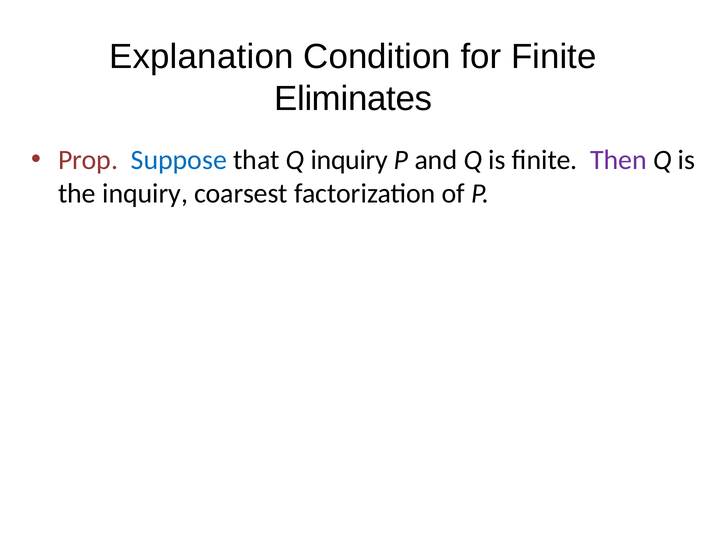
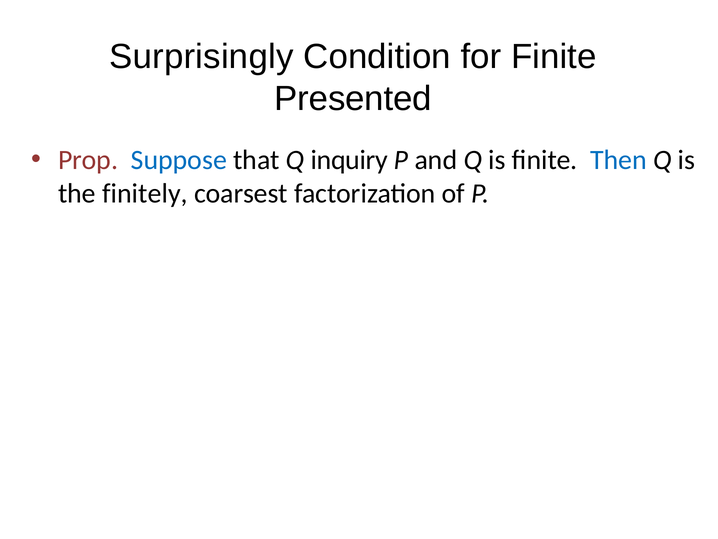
Explanation: Explanation -> Surprisingly
Eliminates: Eliminates -> Presented
Then colour: purple -> blue
the inquiry: inquiry -> finitely
